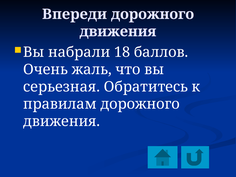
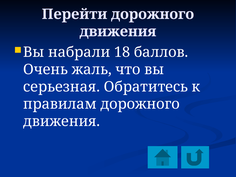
Впереди: Впереди -> Перейти
